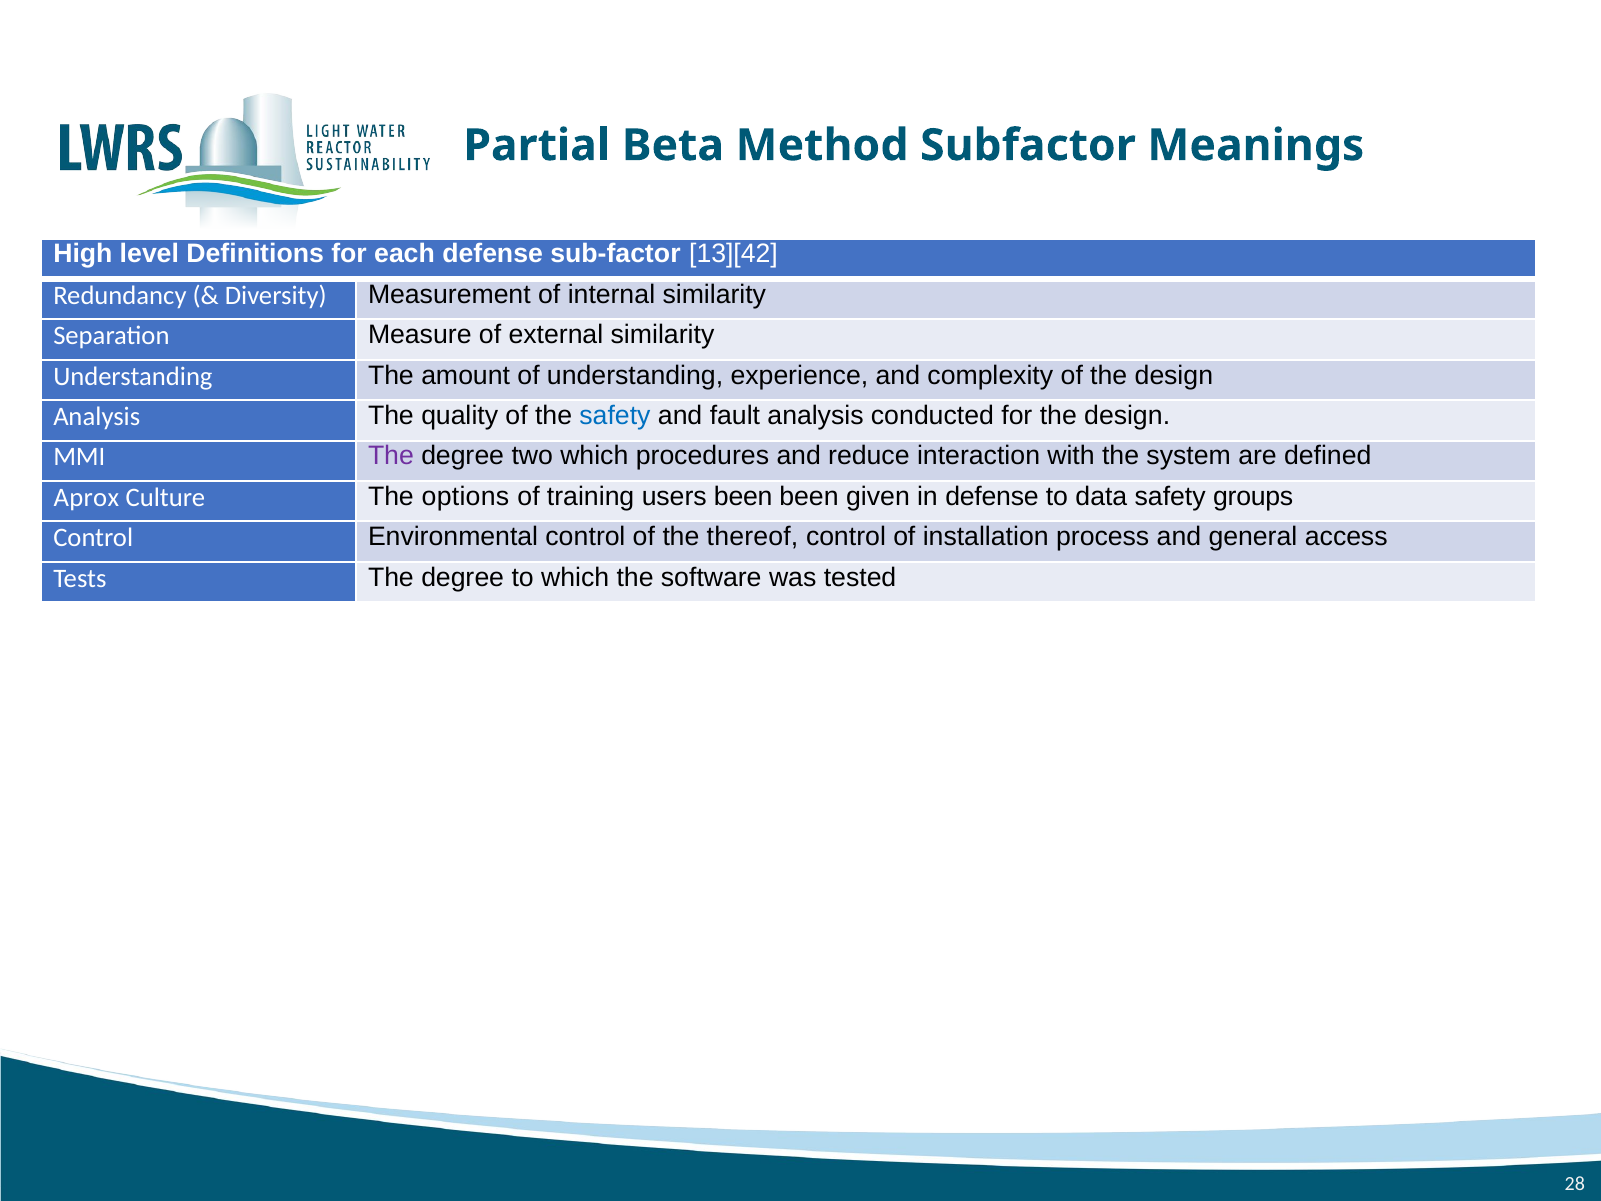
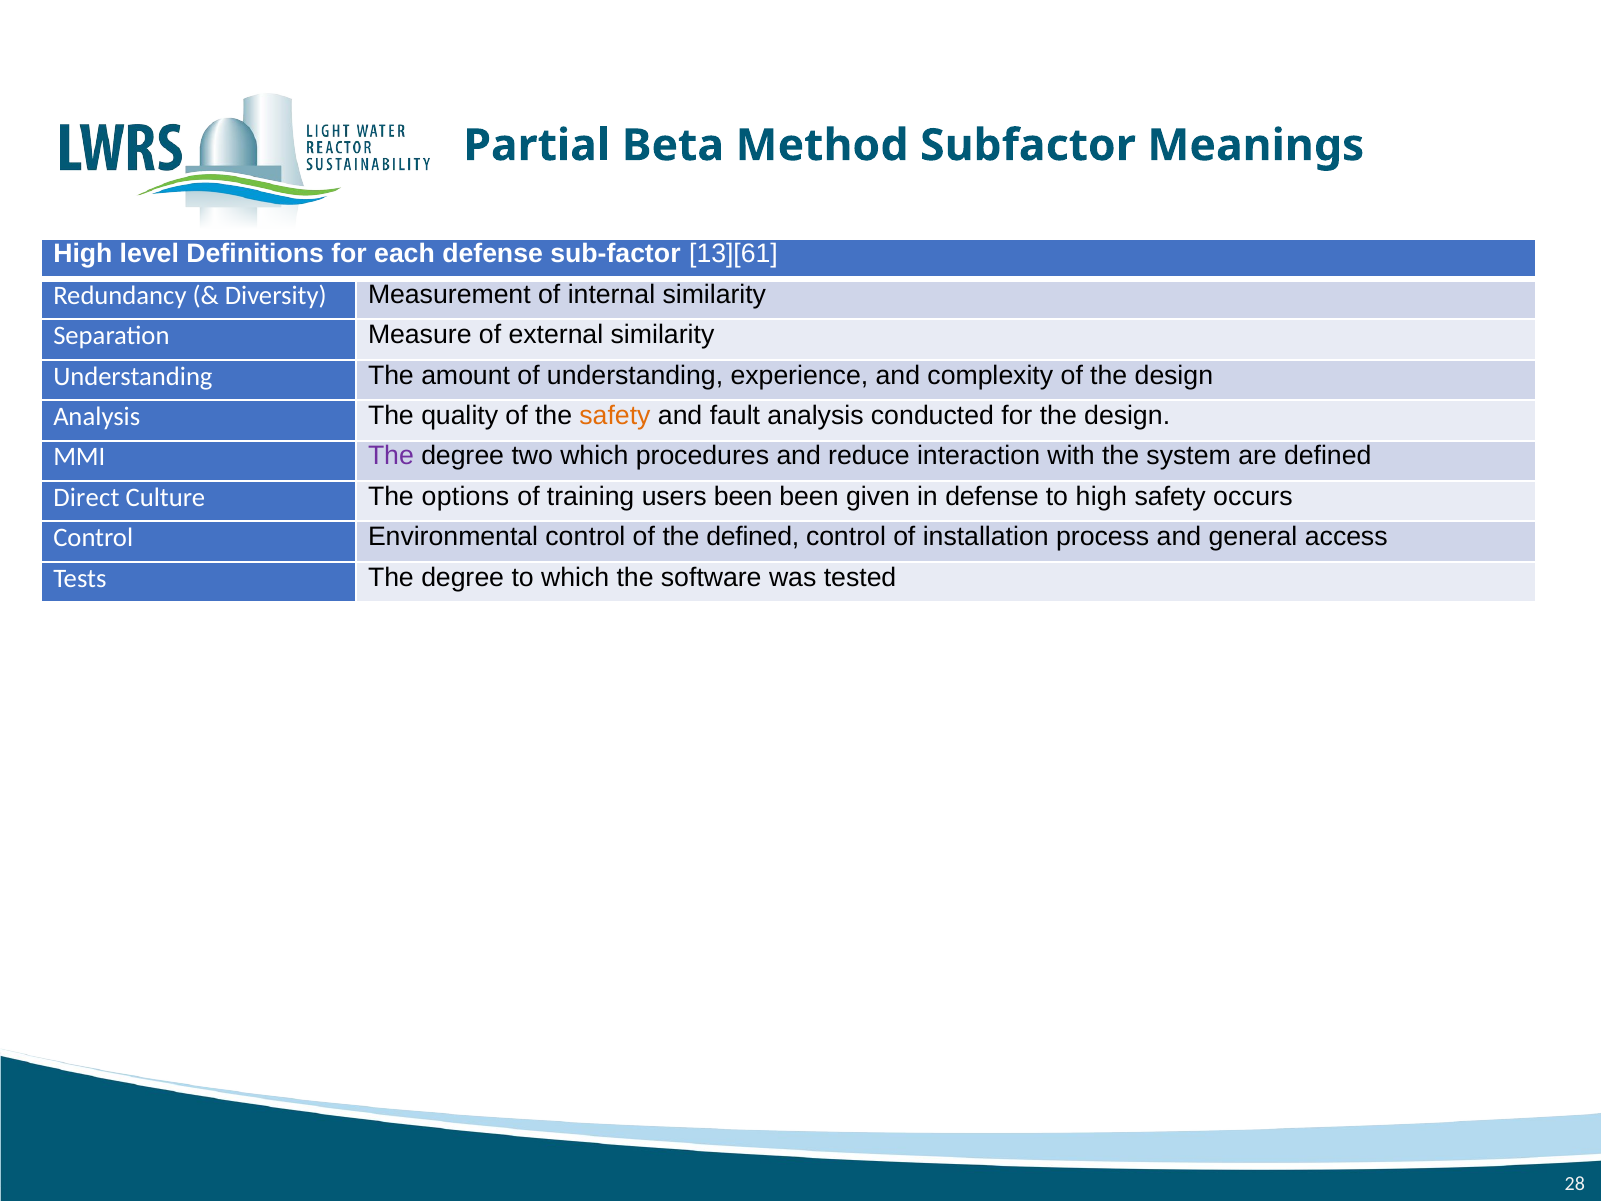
13][42: 13][42 -> 13][61
safety at (615, 416) colour: blue -> orange
Aprox: Aprox -> Direct
to data: data -> high
groups: groups -> occurs
the thereof: thereof -> defined
